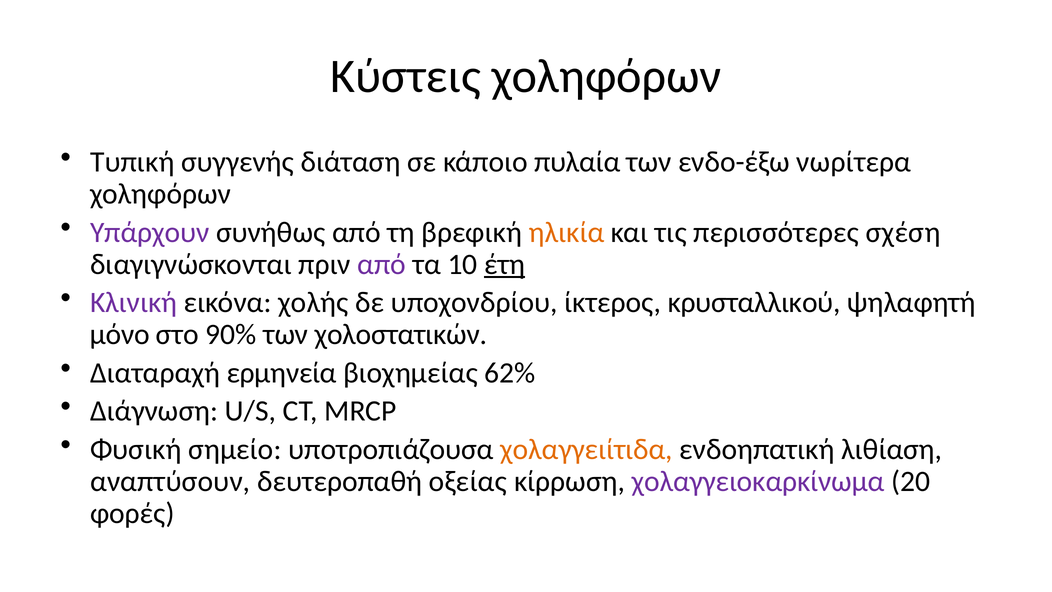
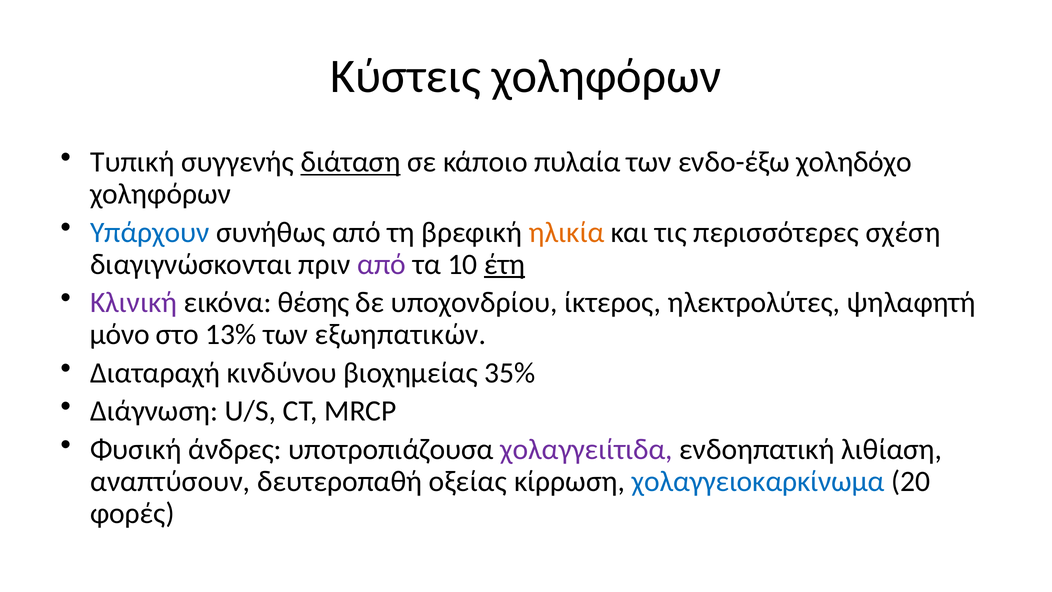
διάταση underline: none -> present
νωρίτερα: νωρίτερα -> χοληδόχο
Υπάρχουν colour: purple -> blue
χολής: χολής -> θέσης
κρυσταλλικού: κρυσταλλικού -> ηλεκτρολύτες
90%: 90% -> 13%
χολοστατικών: χολοστατικών -> εξωηπατικών
ερμηνεία: ερμηνεία -> κινδύνου
62%: 62% -> 35%
σημείο: σημείο -> άνδρες
χολαγγειίτιδα colour: orange -> purple
χολαγγειοκαρκίνωμα colour: purple -> blue
